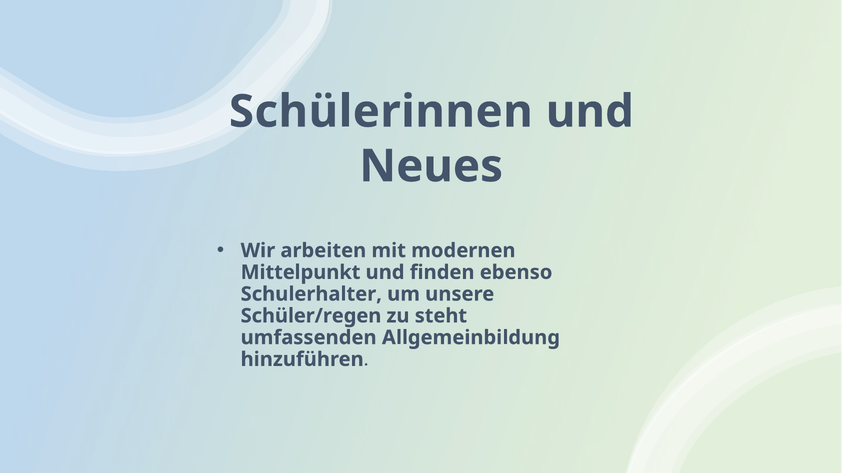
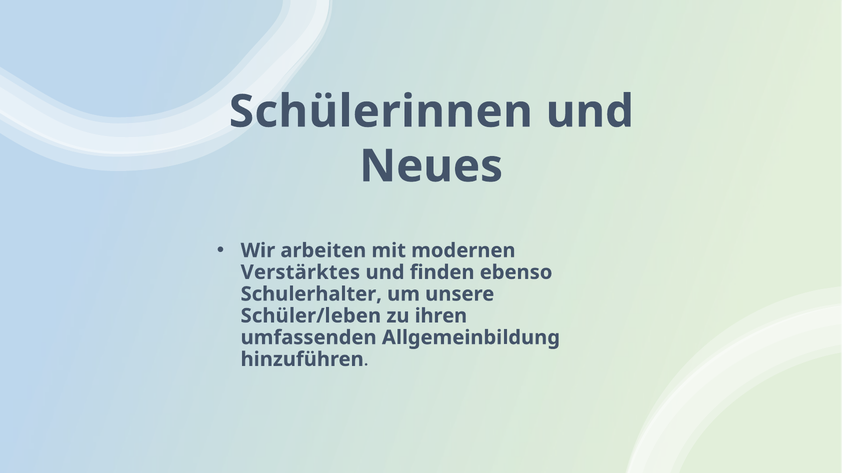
Mittelpunkt: Mittelpunkt -> Verstärktes
Schüler/regen: Schüler/regen -> Schüler/leben
steht: steht -> ihren
